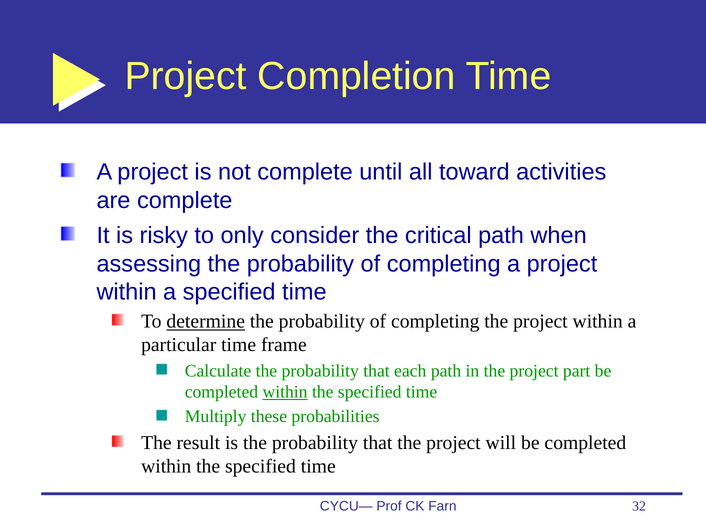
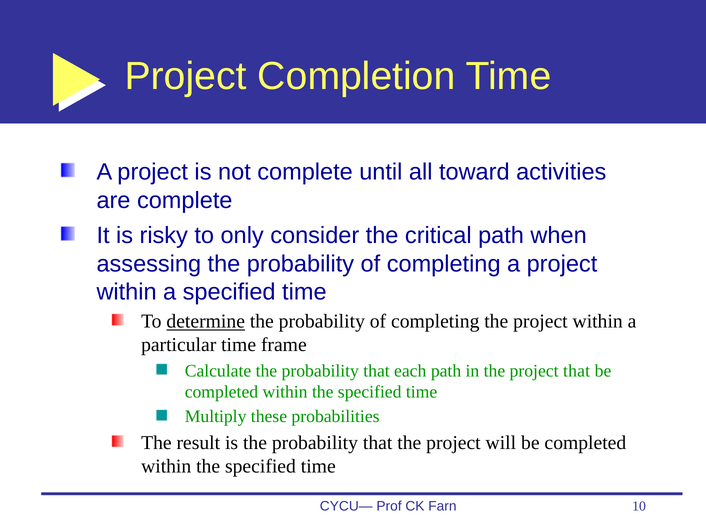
project part: part -> that
within at (285, 392) underline: present -> none
32: 32 -> 10
